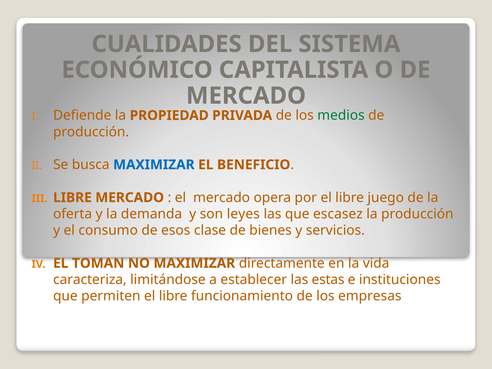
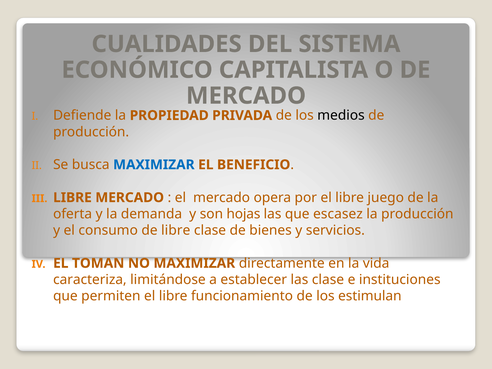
medios colour: green -> black
leyes: leyes -> hojas
de esos: esos -> libre
las estas: estas -> clase
empresas: empresas -> estimulan
